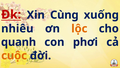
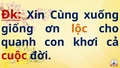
nhiêu: nhiêu -> giống
phơi: phơi -> khơi
cuộc colour: orange -> red
